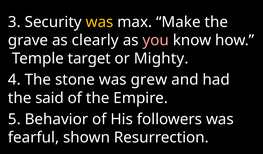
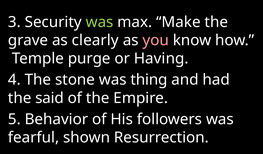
was at (100, 22) colour: yellow -> light green
target: target -> purge
Mighty: Mighty -> Having
grew: grew -> thing
